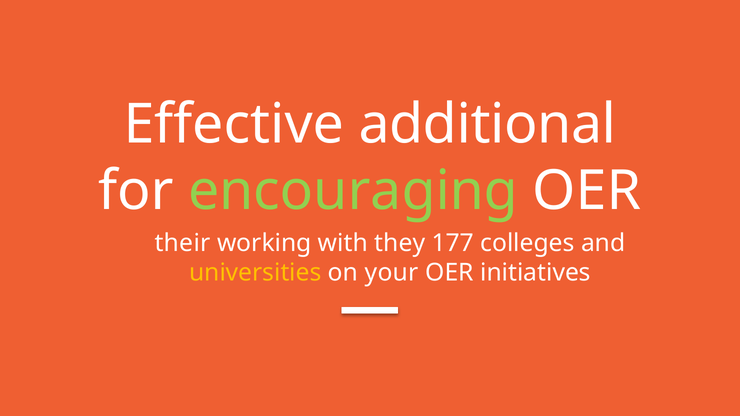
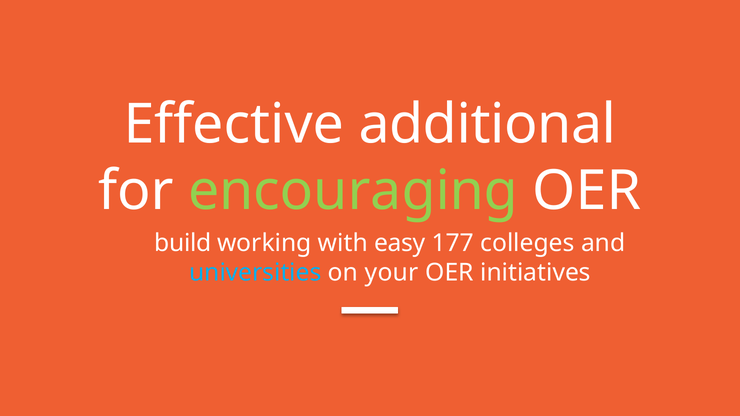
their: their -> build
they: they -> easy
universities colour: yellow -> light blue
